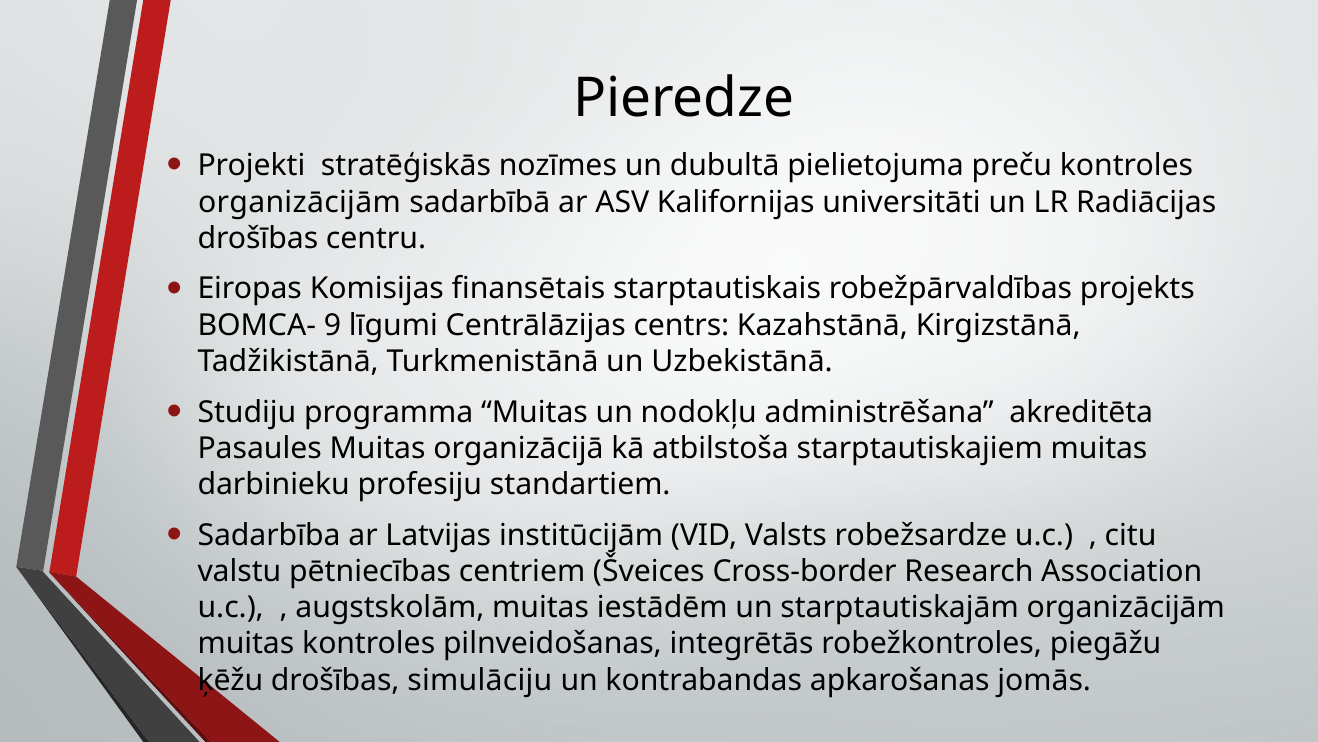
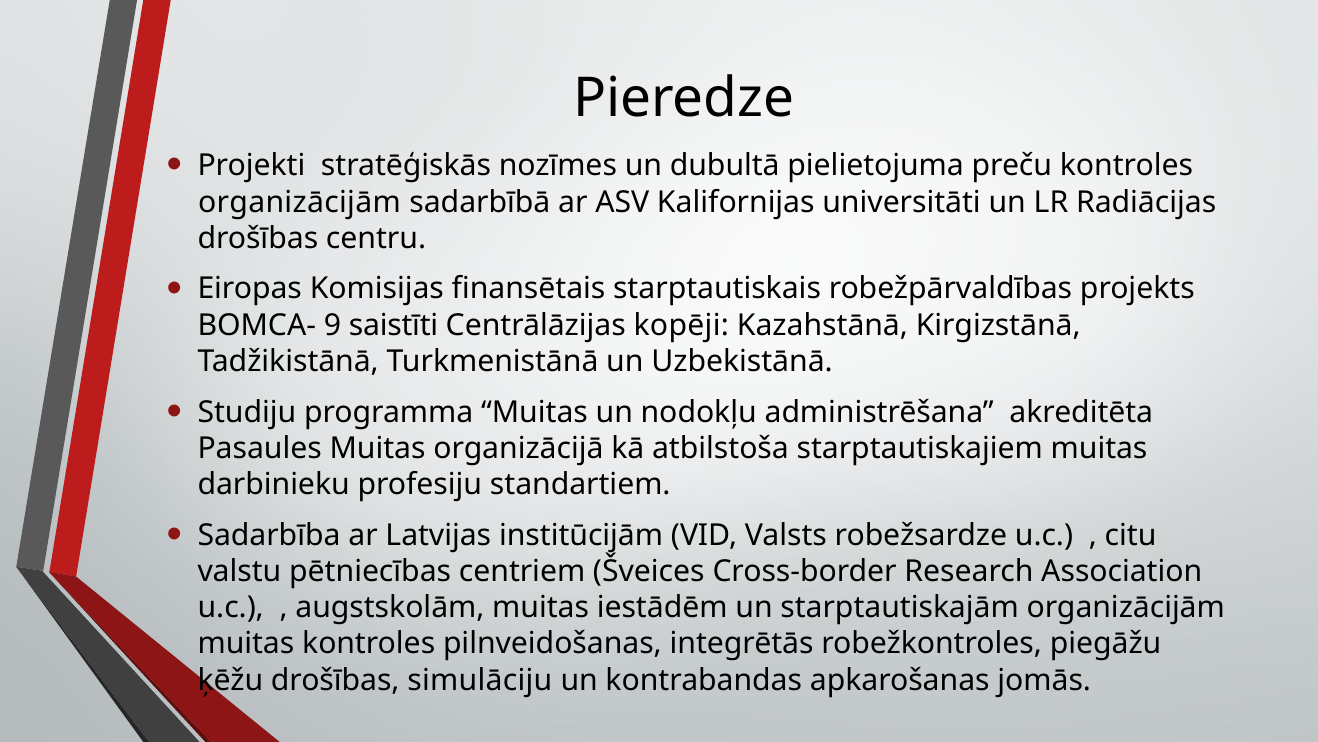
līgumi: līgumi -> saistīti
centrs: centrs -> kopēji
